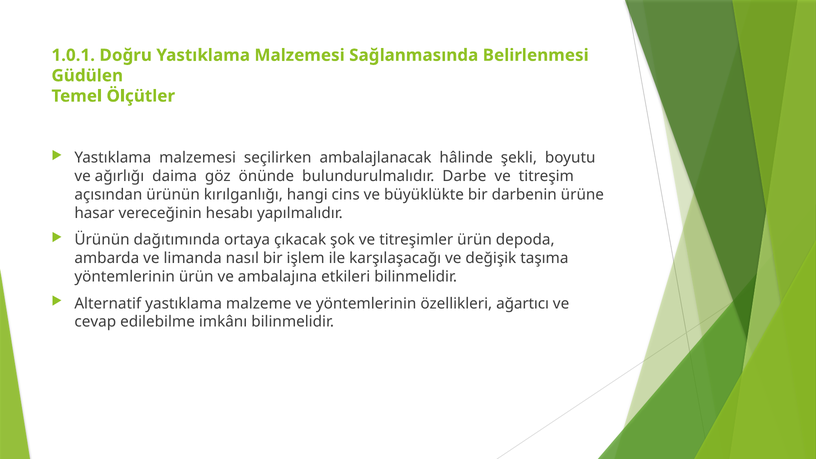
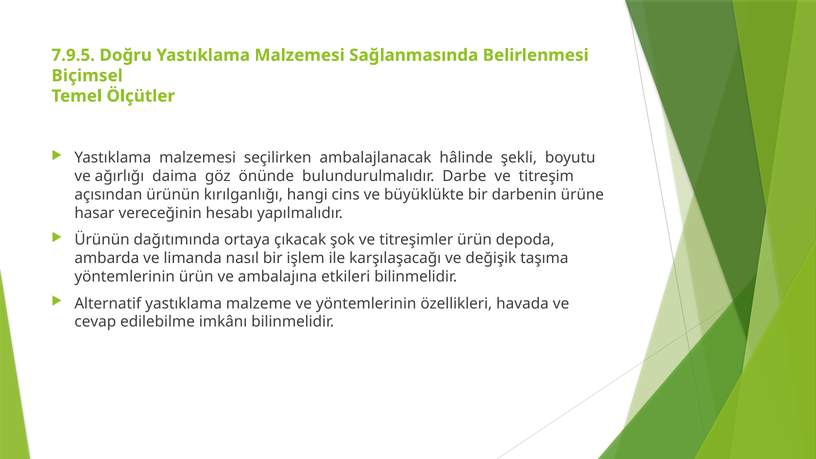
1.0.1: 1.0.1 -> 7.9.5
Güdülen: Güdülen -> Biçimsel
ağartıcı: ağartıcı -> havada
